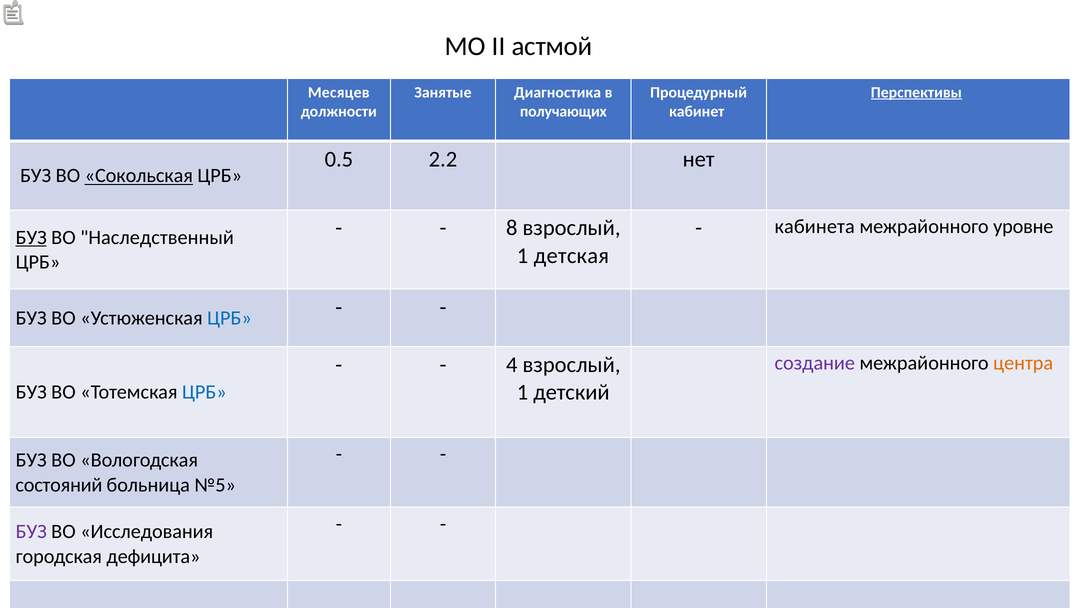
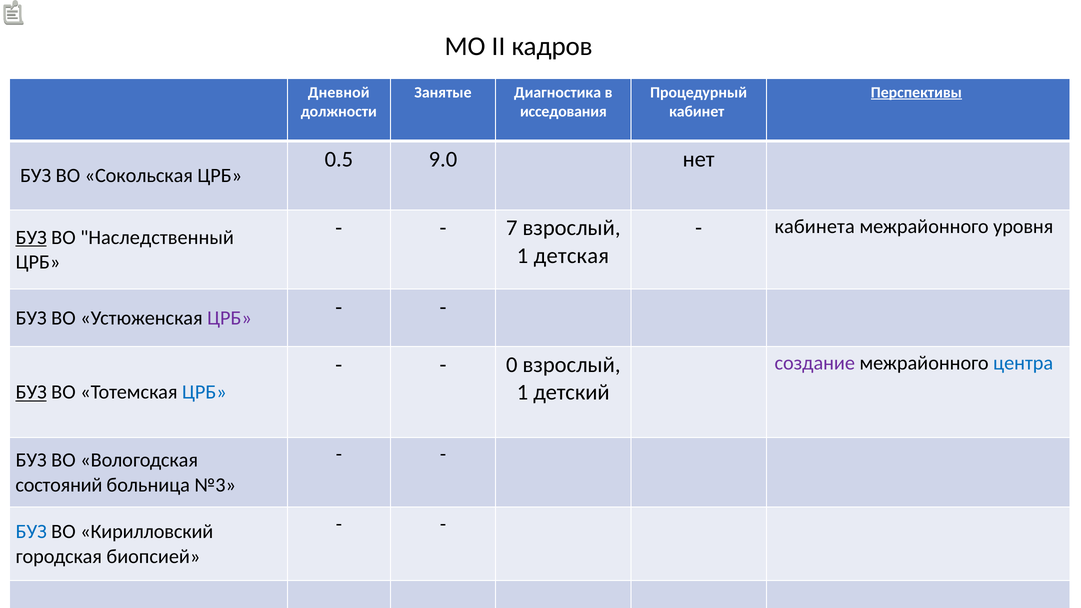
астмой: астмой -> кадров
Месяцев: Месяцев -> Дневной
получающих: получающих -> исседования
2.2: 2.2 -> 9.0
Сокольская underline: present -> none
8: 8 -> 7
уровне: уровне -> уровня
ЦРБ at (230, 318) colour: blue -> purple
центра colour: orange -> blue
4: 4 -> 0
БУЗ at (31, 392) underline: none -> present
№5: №5 -> №3
БУЗ at (31, 532) colour: purple -> blue
Исследования: Исследования -> Кирилловский
дефицита: дефицита -> биопсией
